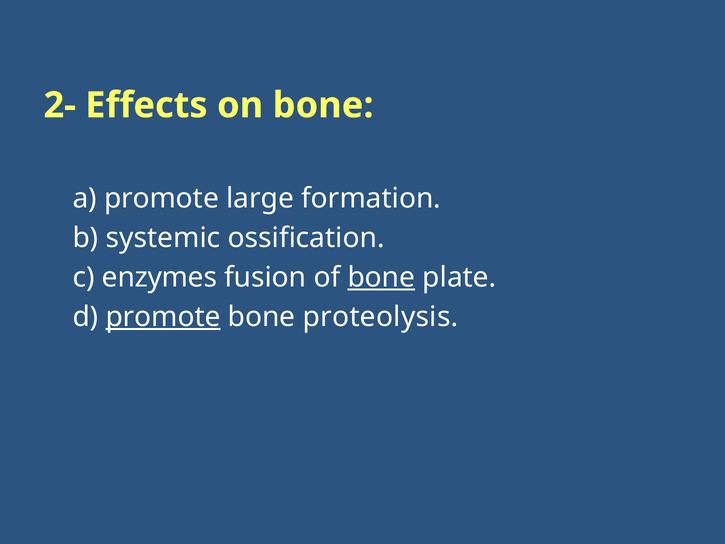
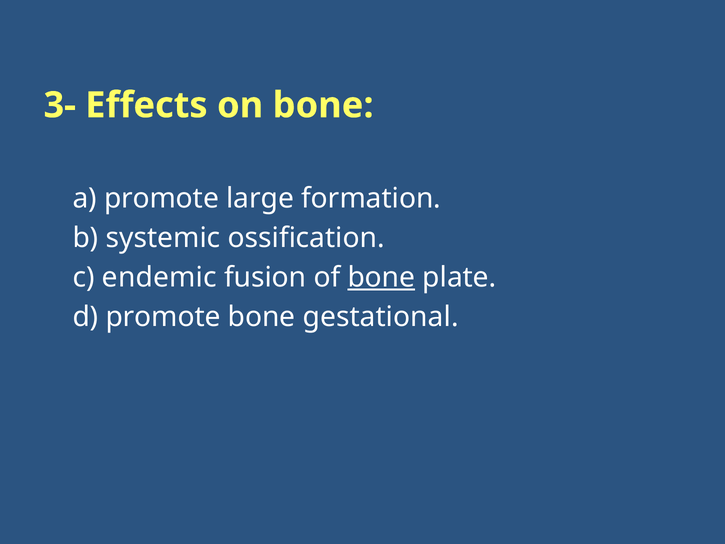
2-: 2- -> 3-
enzymes: enzymes -> endemic
promote at (163, 317) underline: present -> none
proteolysis: proteolysis -> gestational
